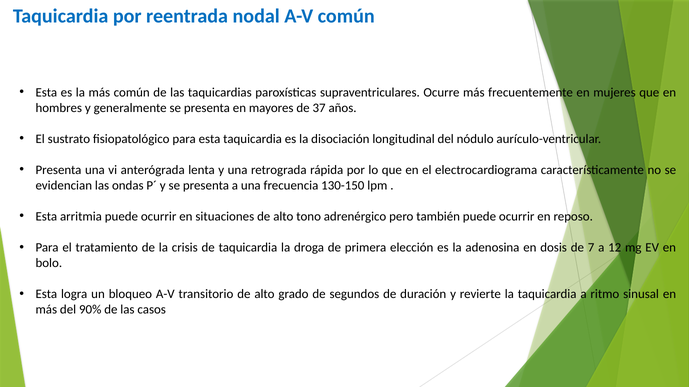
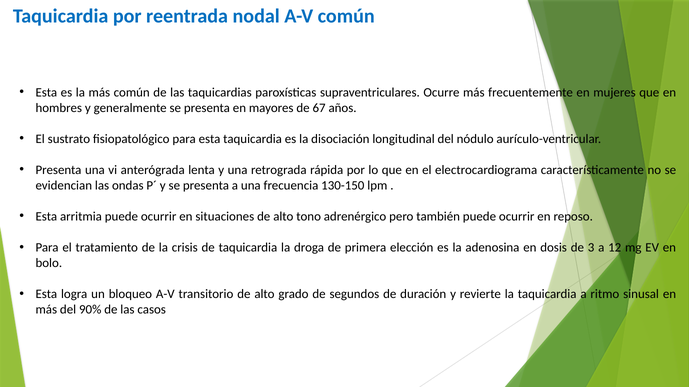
37: 37 -> 67
7: 7 -> 3
